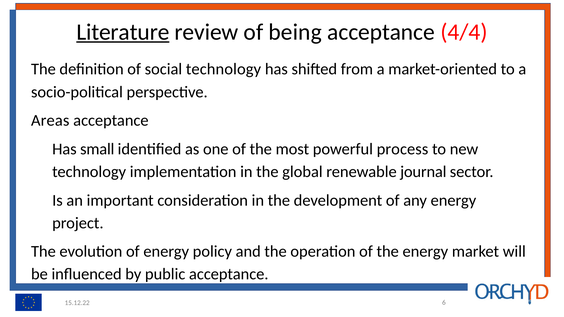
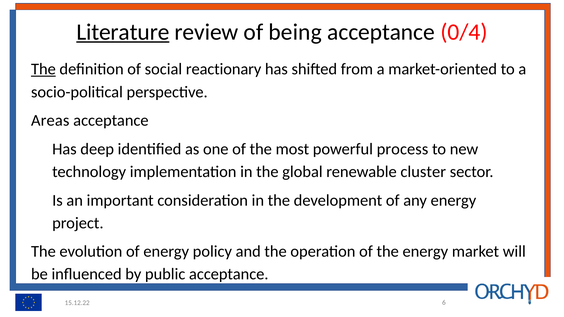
4/4: 4/4 -> 0/4
The at (43, 69) underline: none -> present
social technology: technology -> reactionary
small: small -> deep
journal: journal -> cluster
